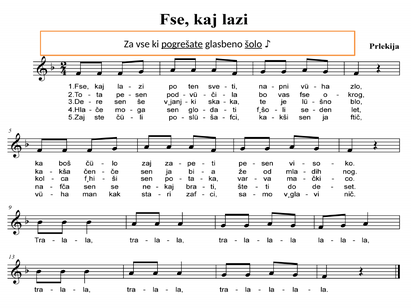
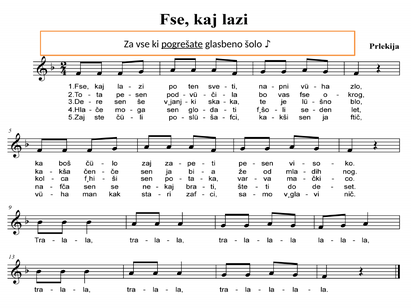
šolo underline: present -> none
